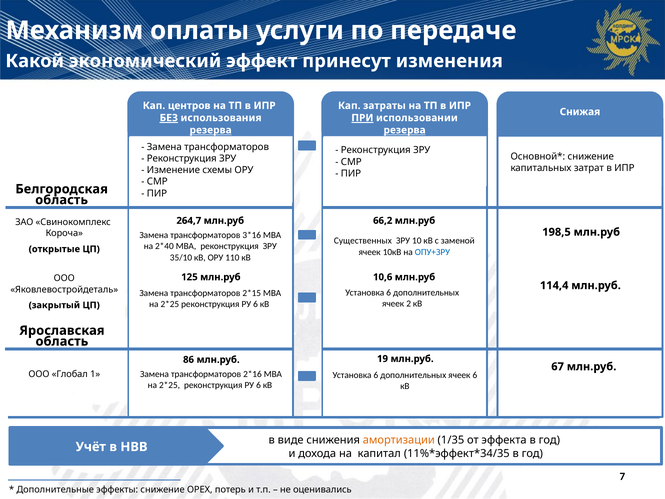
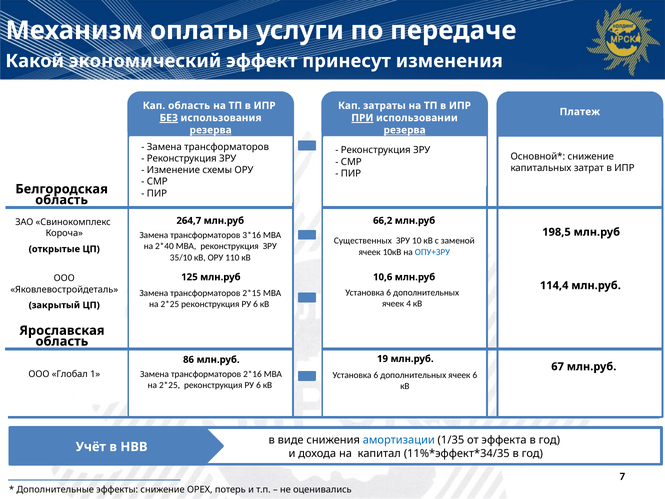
Кап центров: центров -> область
Снижая: Снижая -> Платеж
2: 2 -> 4
амортизации colour: orange -> blue
